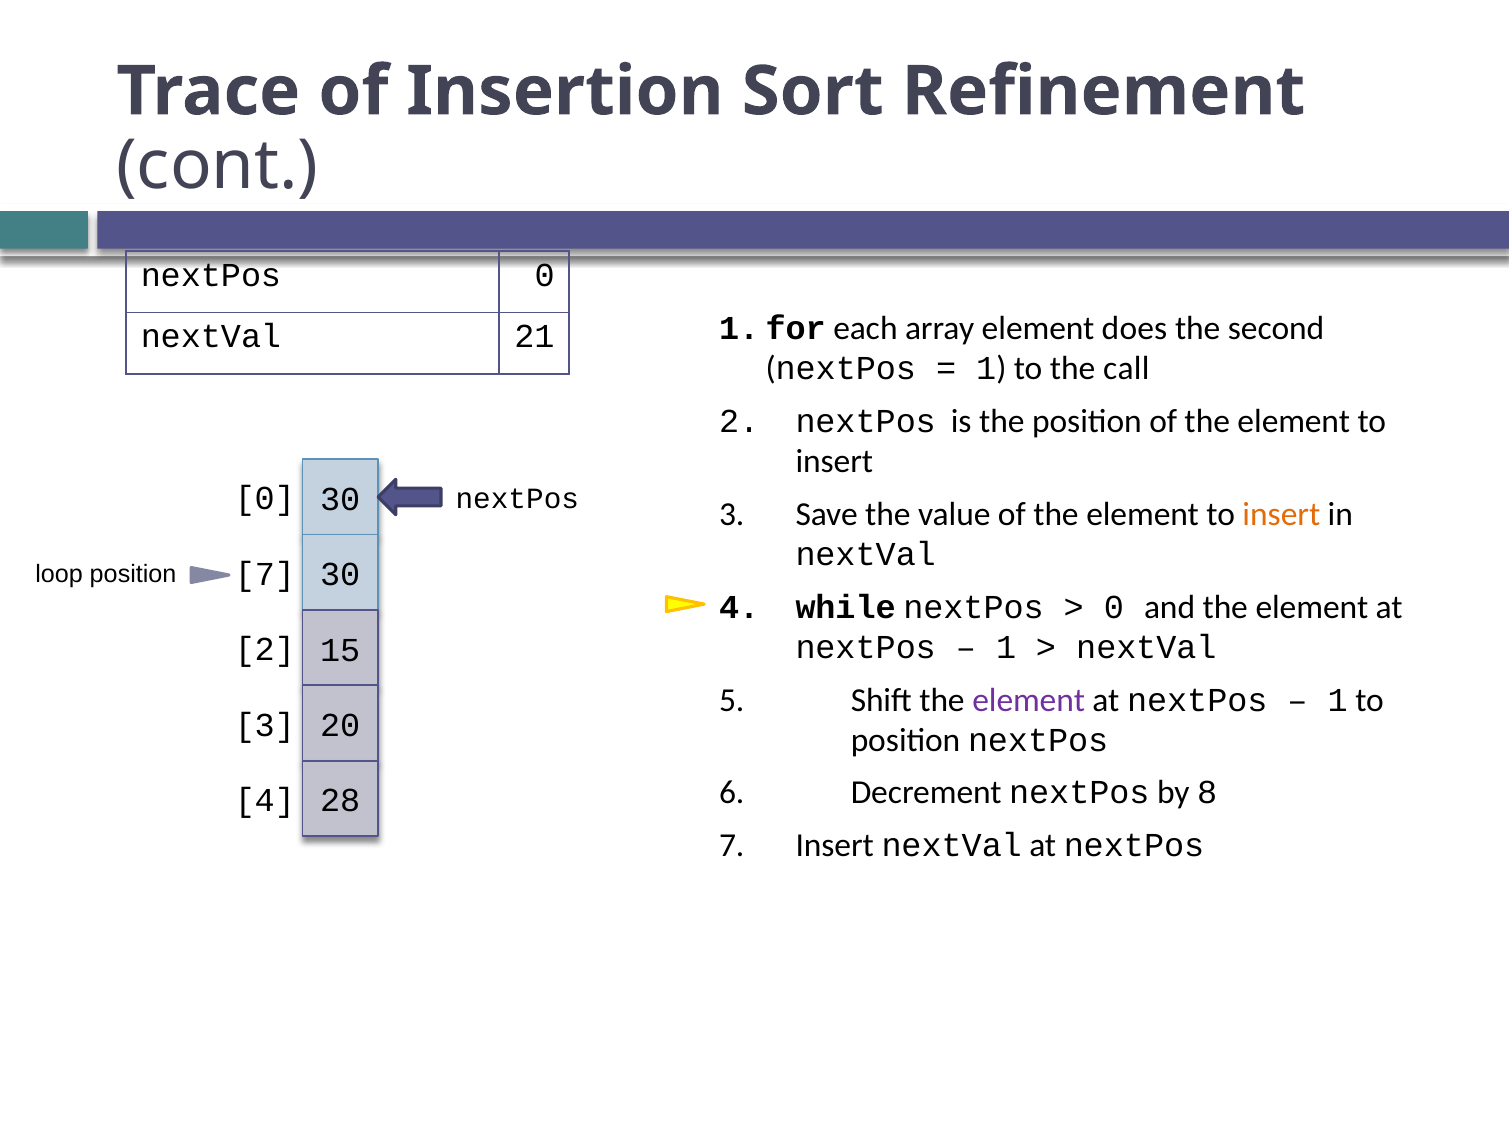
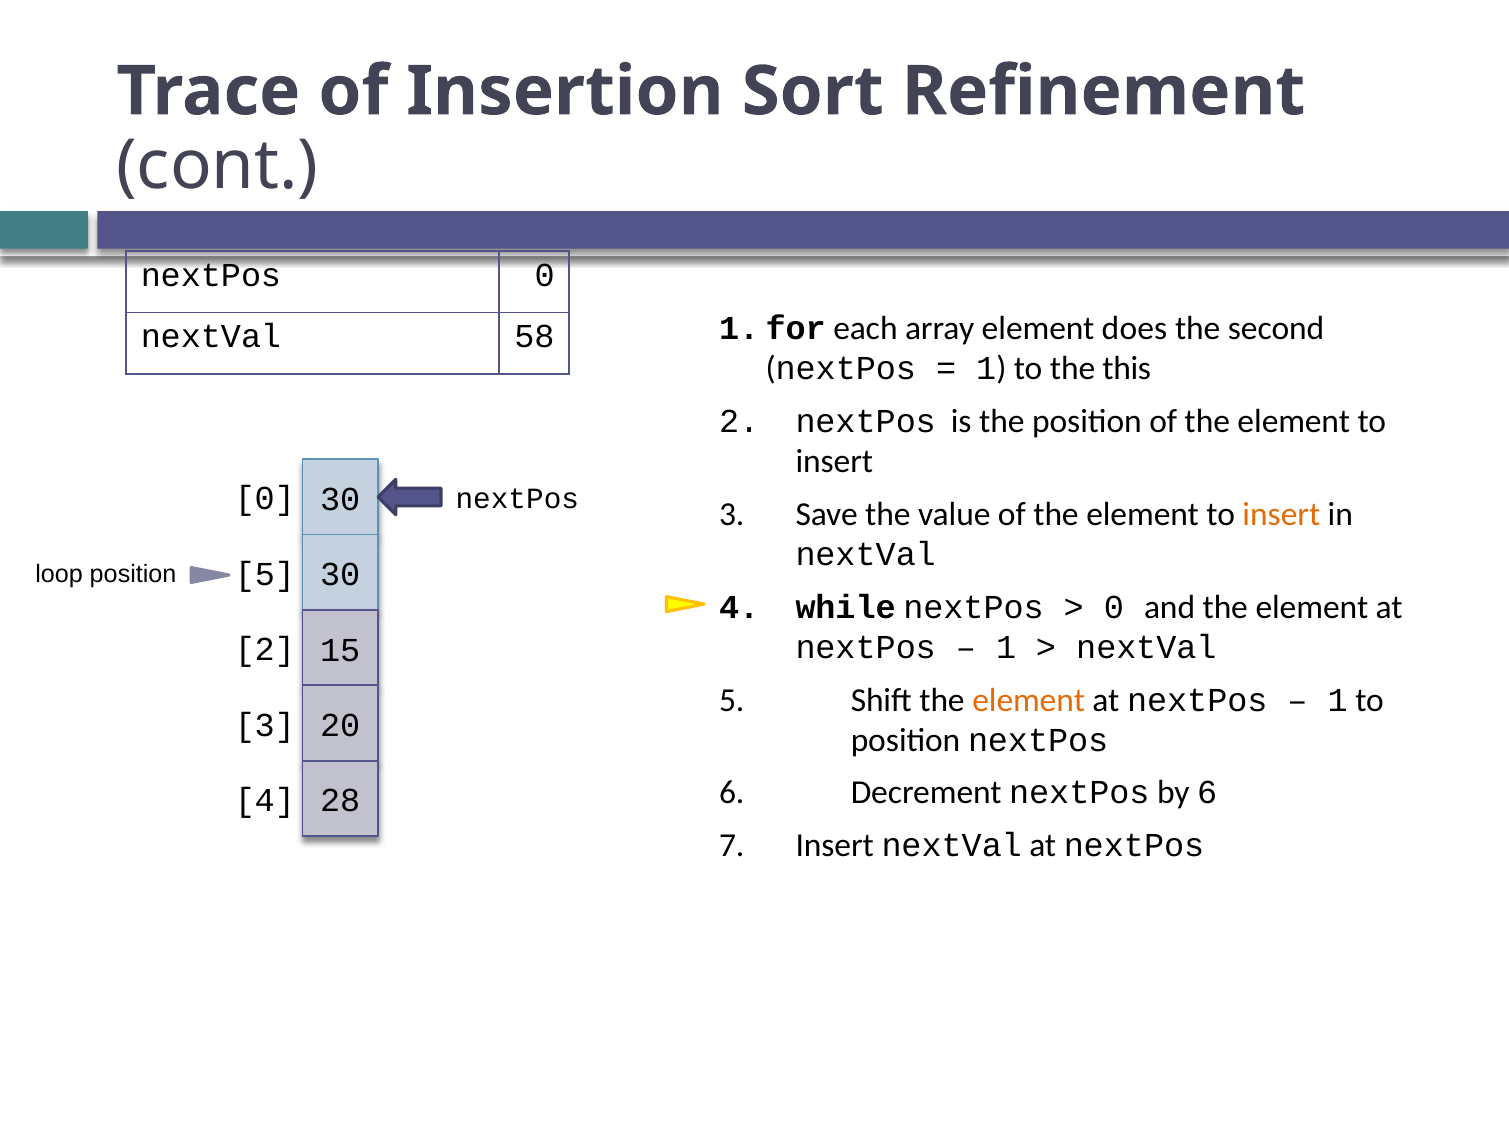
21: 21 -> 58
call: call -> this
7 at (265, 575): 7 -> 5
element at (1029, 700) colour: purple -> orange
by 8: 8 -> 6
